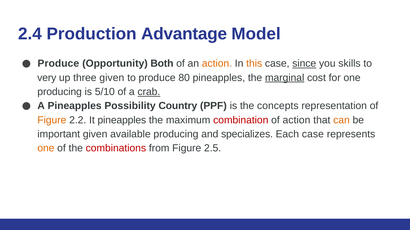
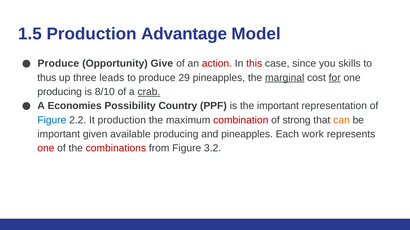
2.4: 2.4 -> 1.5
Both: Both -> Give
action at (217, 64) colour: orange -> red
this colour: orange -> red
since underline: present -> none
very: very -> thus
three given: given -> leads
80: 80 -> 29
for underline: none -> present
5/10: 5/10 -> 8/10
A Pineapples: Pineapples -> Economies
the concepts: concepts -> important
Figure at (52, 120) colour: orange -> blue
It pineapples: pineapples -> production
of action: action -> strong
and specializes: specializes -> pineapples
Each case: case -> work
one at (46, 149) colour: orange -> red
2.5: 2.5 -> 3.2
